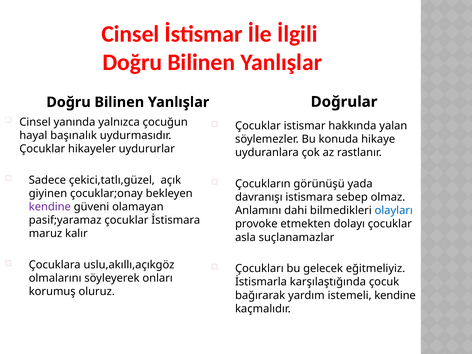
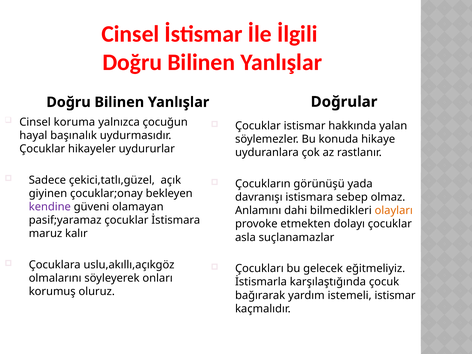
yanında: yanında -> koruma
olayları colour: blue -> orange
istemeli kendine: kendine -> istismar
